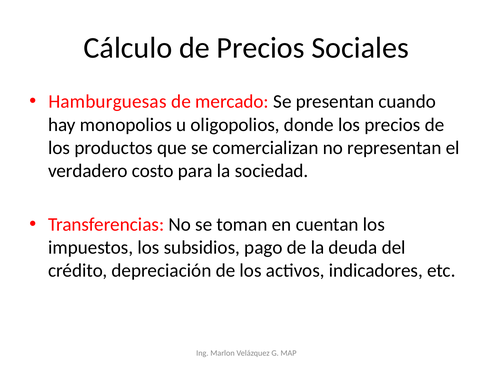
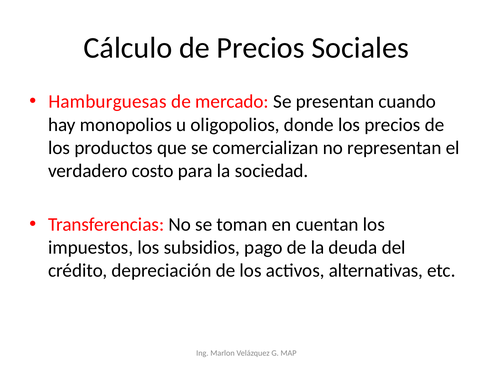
indicadores: indicadores -> alternativas
